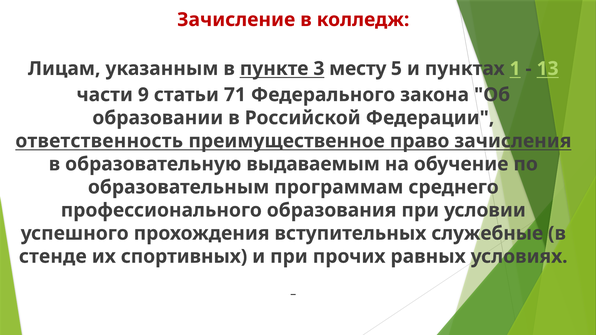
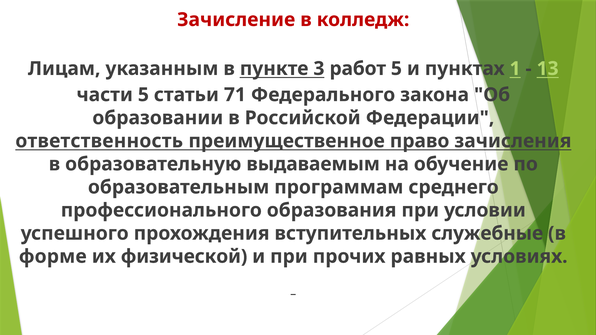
месту: месту -> работ
части 9: 9 -> 5
стенде: стенде -> форме
спортивных: спортивных -> физической
